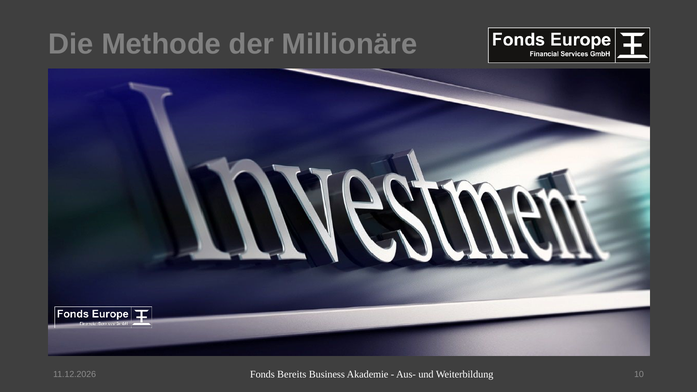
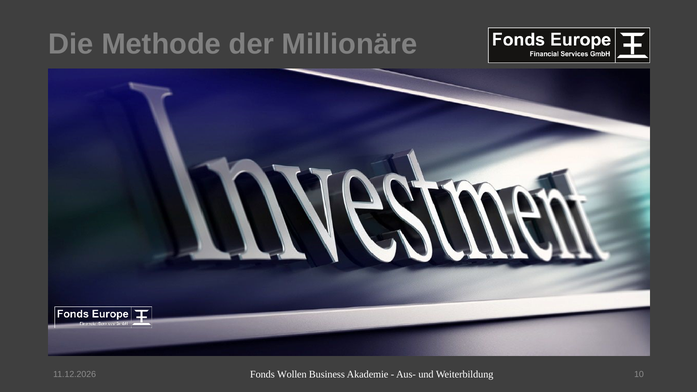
Bereits: Bereits -> Wollen
